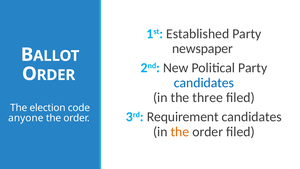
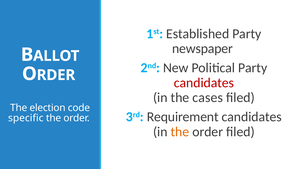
candidates at (204, 83) colour: blue -> red
three: three -> cases
anyone: anyone -> specific
